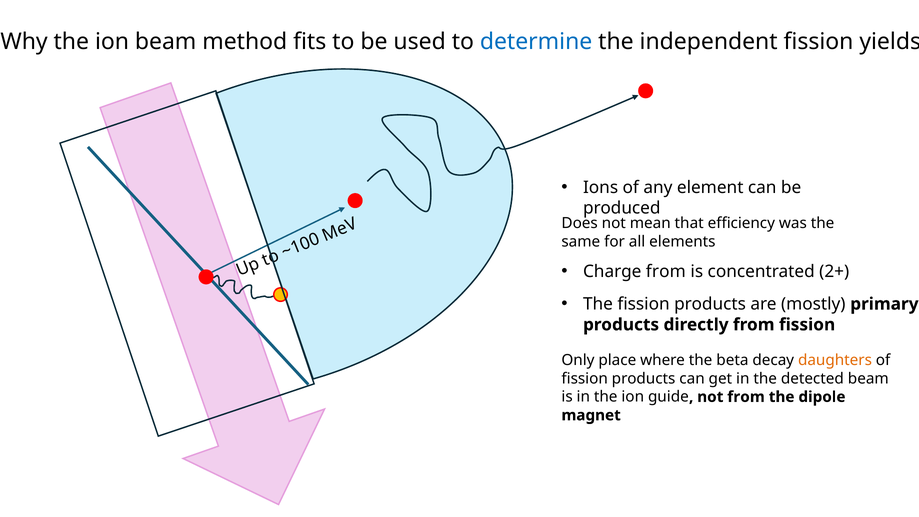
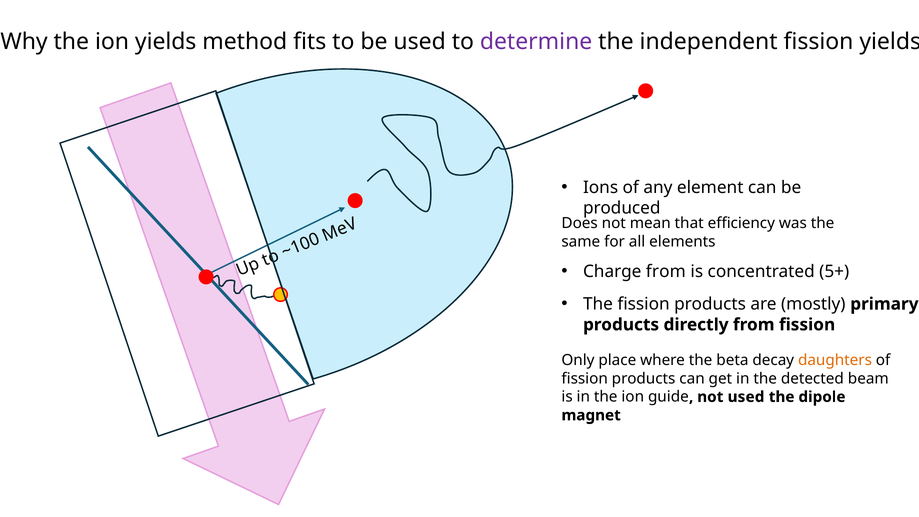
ion beam: beam -> yields
determine colour: blue -> purple
2+: 2+ -> 5+
not from: from -> used
